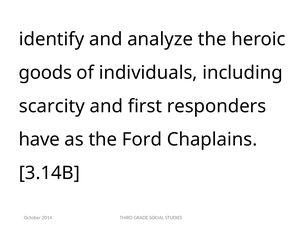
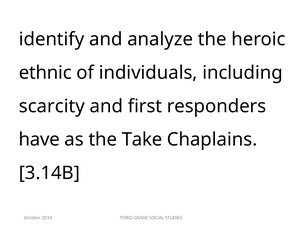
goods: goods -> ethnic
Ford: Ford -> Take
